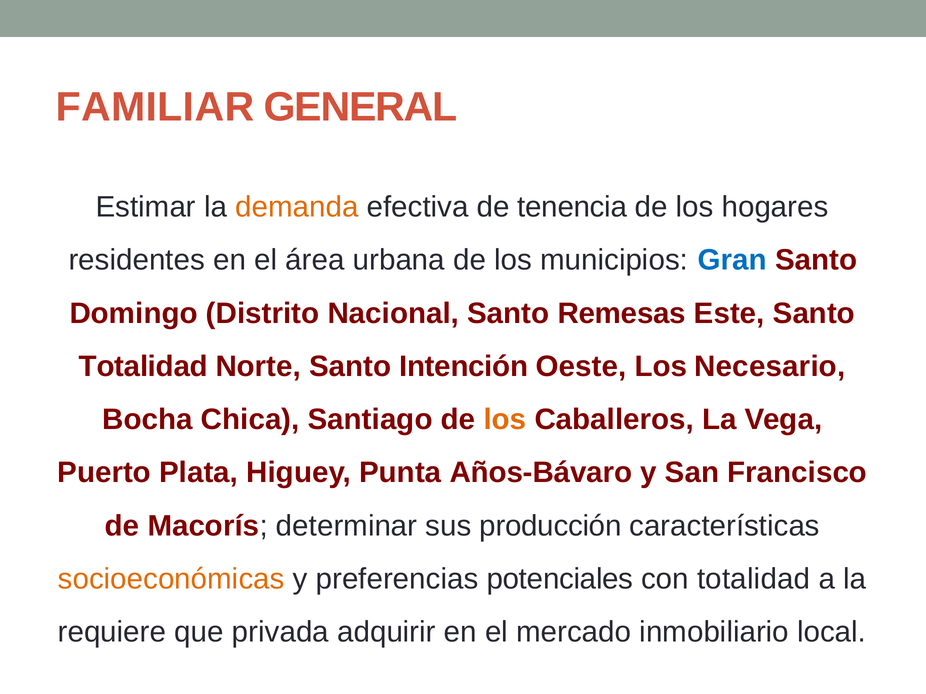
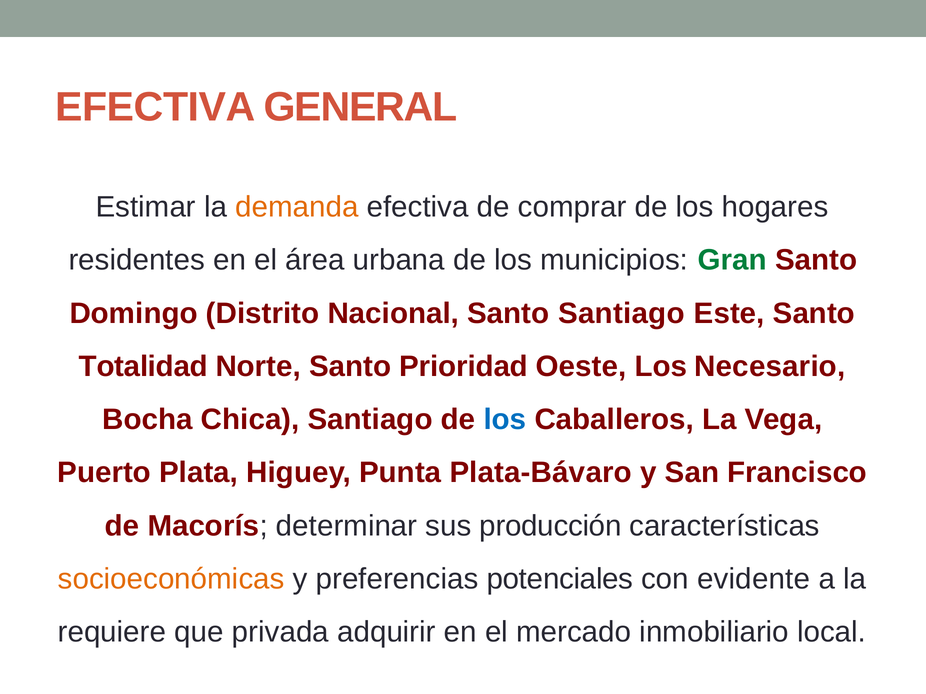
FAMILIAR at (155, 107): FAMILIAR -> EFECTIVA
tenencia: tenencia -> comprar
Gran colour: blue -> green
Santo Remesas: Remesas -> Santiago
Intención: Intención -> Prioridad
los at (505, 420) colour: orange -> blue
Años-Bávaro: Años-Bávaro -> Plata-Bávaro
con totalidad: totalidad -> evidente
